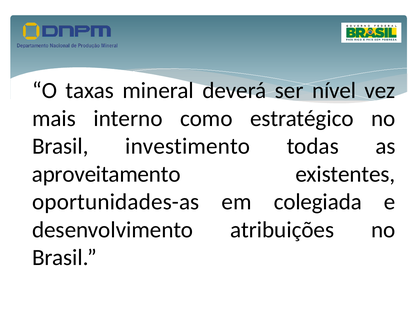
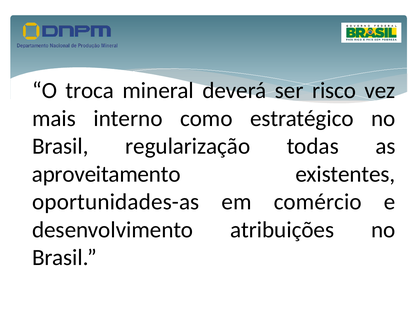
taxas: taxas -> troca
nível: nível -> risco
investimento: investimento -> regularização
colegiada: colegiada -> comércio
